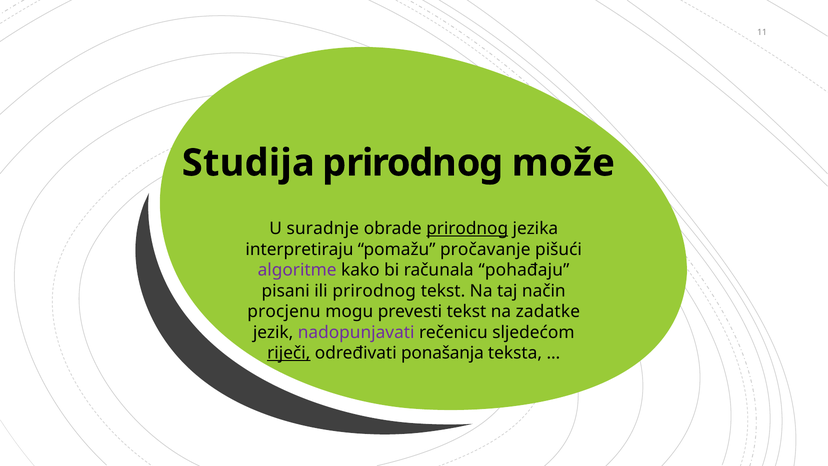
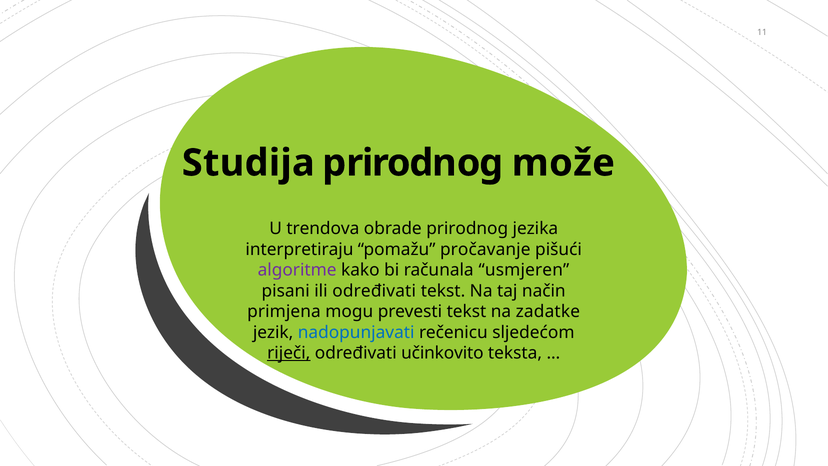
suradnje: suradnje -> trendova
prirodnog at (467, 229) underline: present -> none
pohađaju: pohađaju -> usmjeren
ili prirodnog: prirodnog -> određivati
procjenu: procjenu -> primjena
nadopunjavati colour: purple -> blue
ponašanja: ponašanja -> učinkovito
